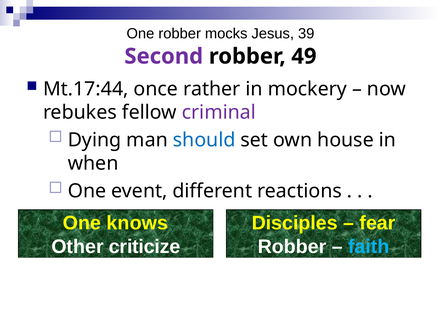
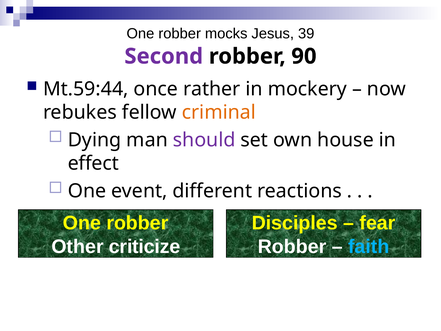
49: 49 -> 90
Mt.17:44: Mt.17:44 -> Mt.59:44
criminal colour: purple -> orange
should colour: blue -> purple
when: when -> effect
knows at (137, 223): knows -> robber
